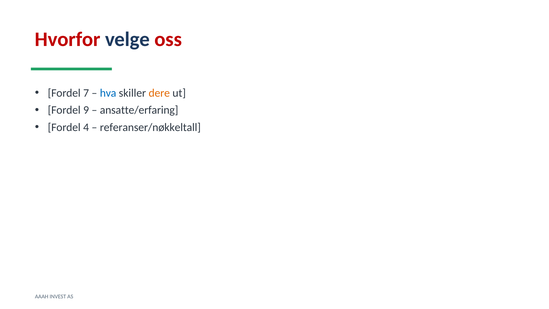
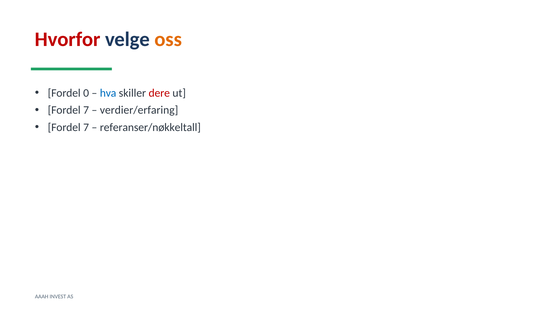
oss colour: red -> orange
7: 7 -> 0
dere colour: orange -> red
9 at (86, 110): 9 -> 7
ansatte/erfaring: ansatte/erfaring -> verdier/erfaring
4 at (86, 127): 4 -> 7
